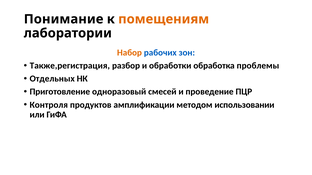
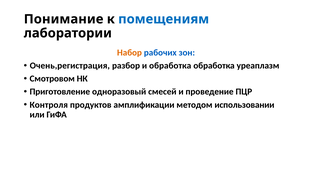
помещениям colour: orange -> blue
Также,регистрация: Также,регистрация -> Очень,регистрация
и обработки: обработки -> обработка
проблемы: проблемы -> уреаплазм
Отдельных: Отдельных -> Смотровом
